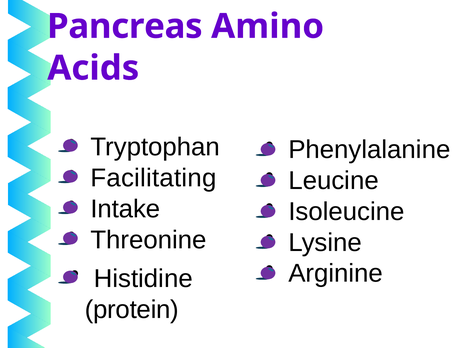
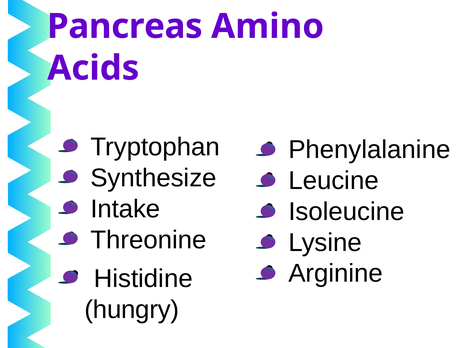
Facilitating: Facilitating -> Synthesize
protein: protein -> hungry
